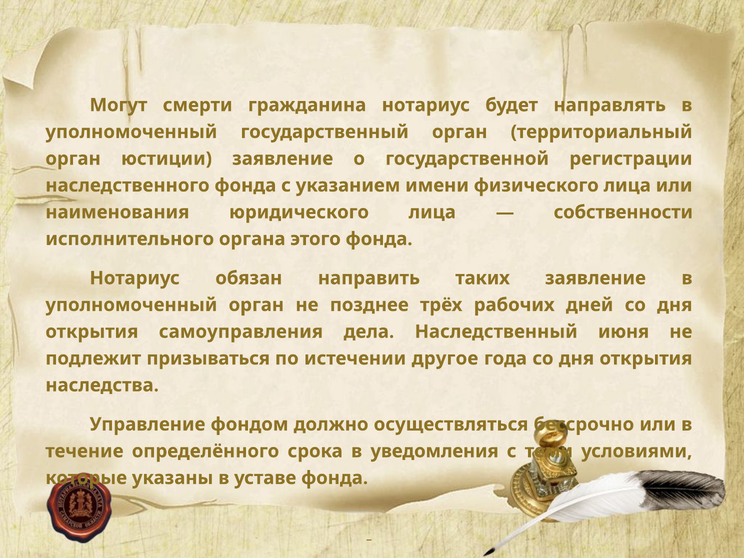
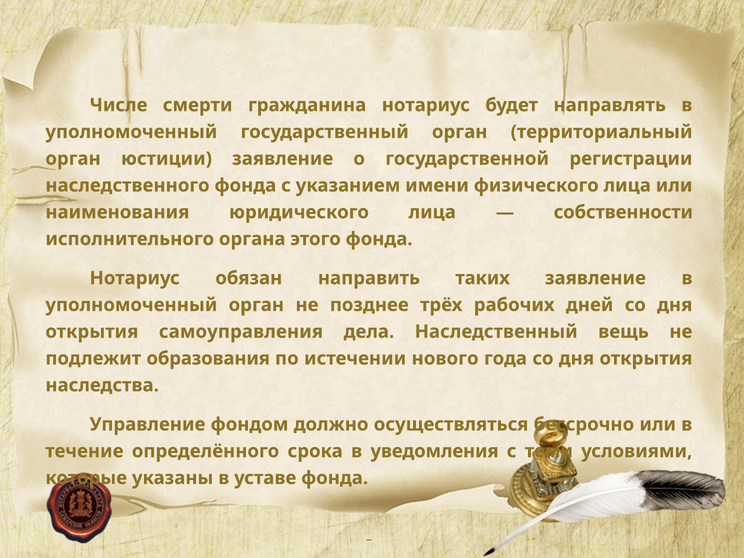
Могут: Могут -> Числе
июня: июня -> вещь
призываться: призываться -> образования
другое: другое -> нового
